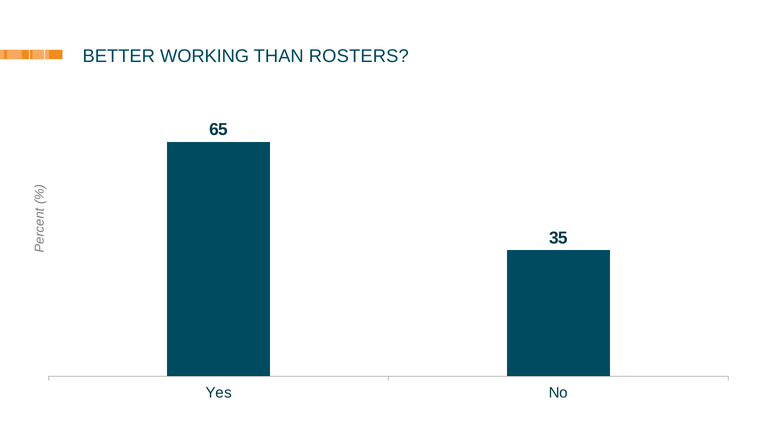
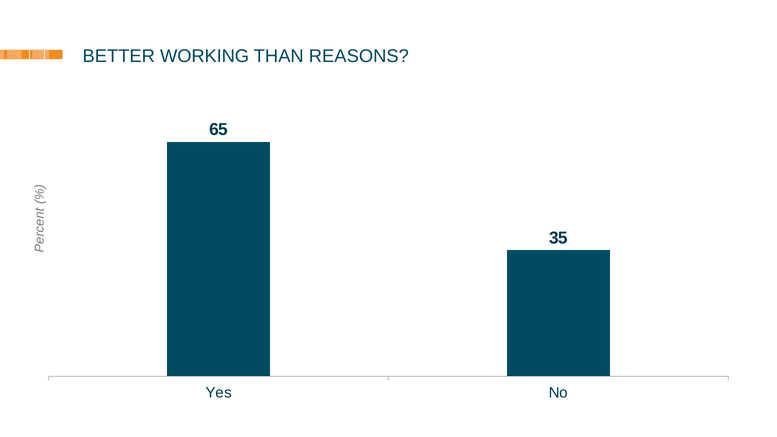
ROSTERS: ROSTERS -> REASONS
